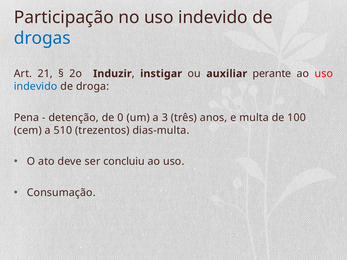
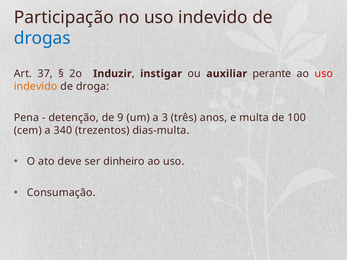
21: 21 -> 37
indevido at (36, 86) colour: blue -> orange
0: 0 -> 9
510: 510 -> 340
concluiu: concluiu -> dinheiro
